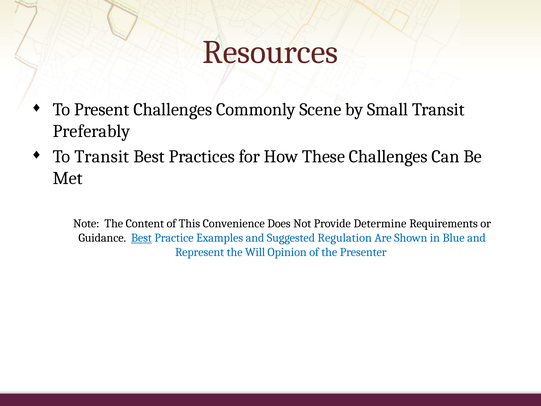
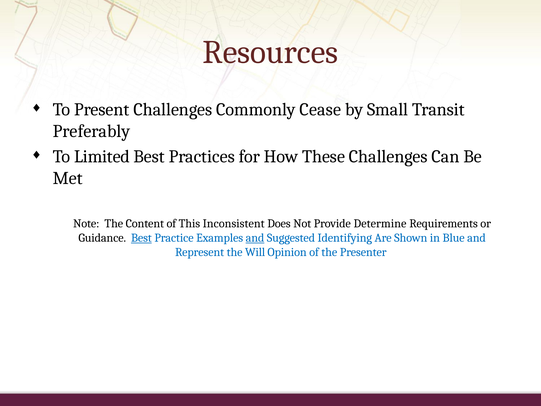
Scene: Scene -> Cease
To Transit: Transit -> Limited
Convenience: Convenience -> Inconsistent
and at (255, 238) underline: none -> present
Regulation: Regulation -> Identifying
